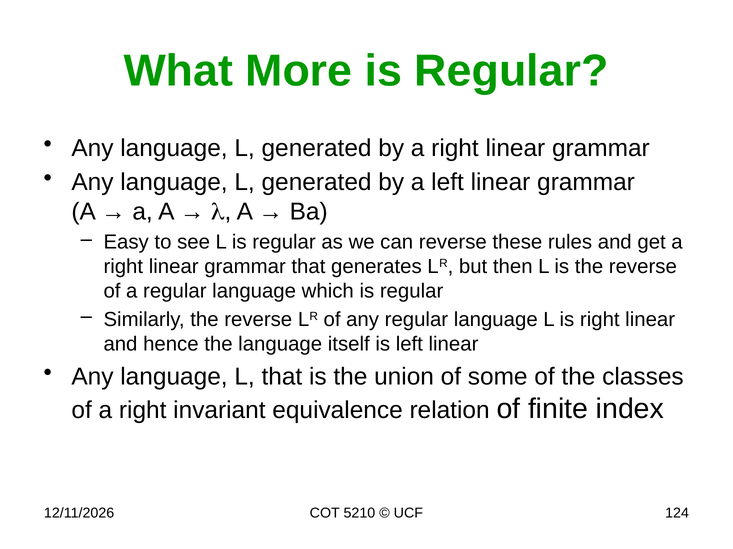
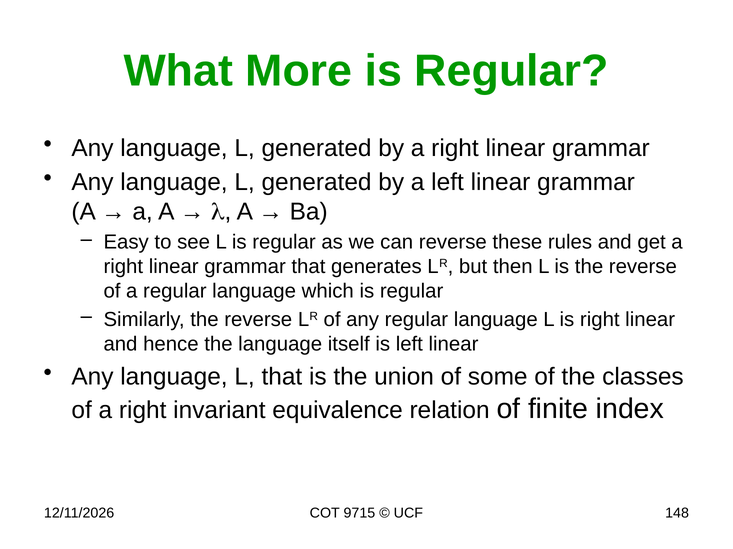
5210: 5210 -> 9715
124: 124 -> 148
